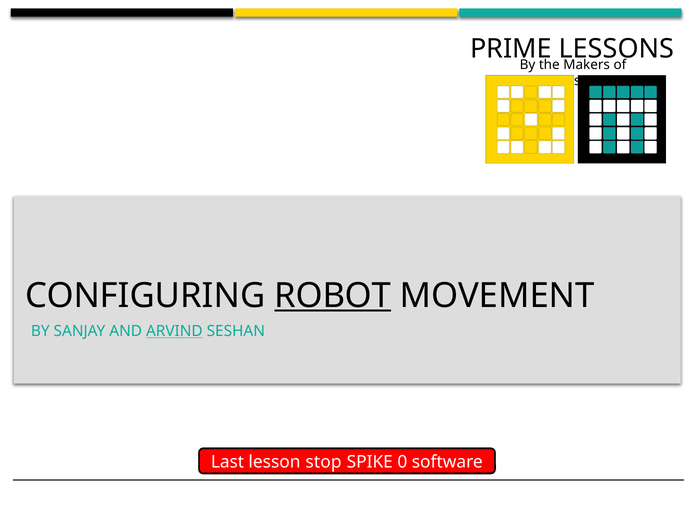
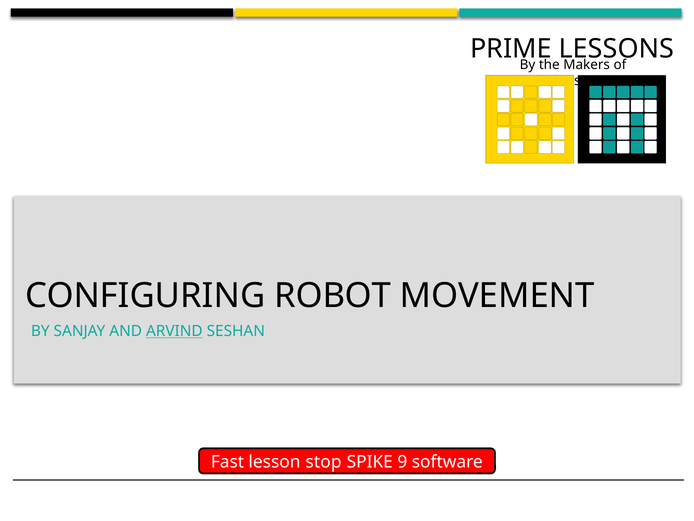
ROBOT underline: present -> none
Last: Last -> Fast
0: 0 -> 9
